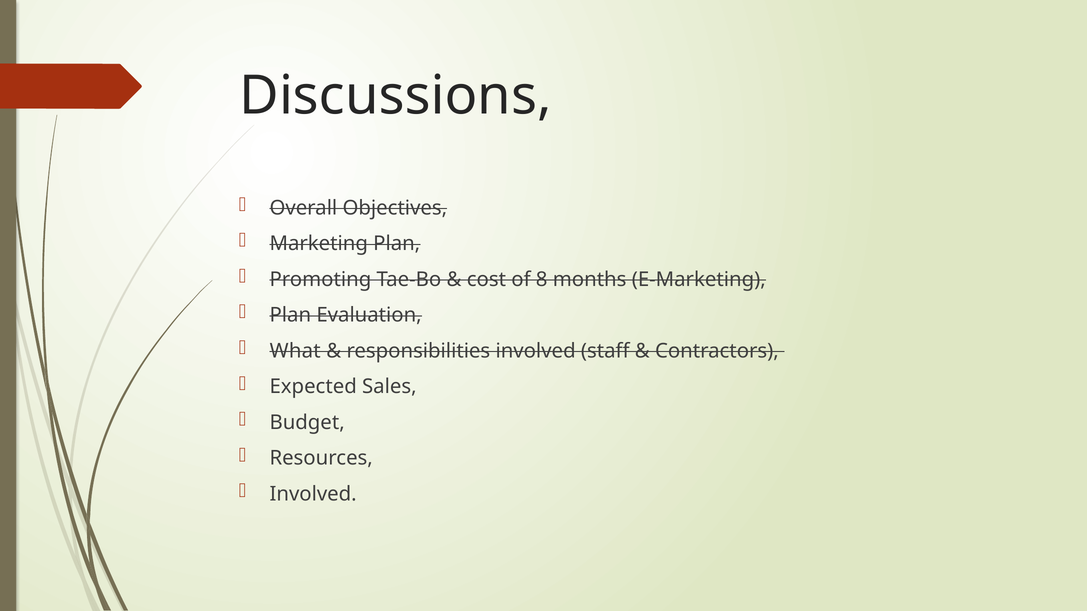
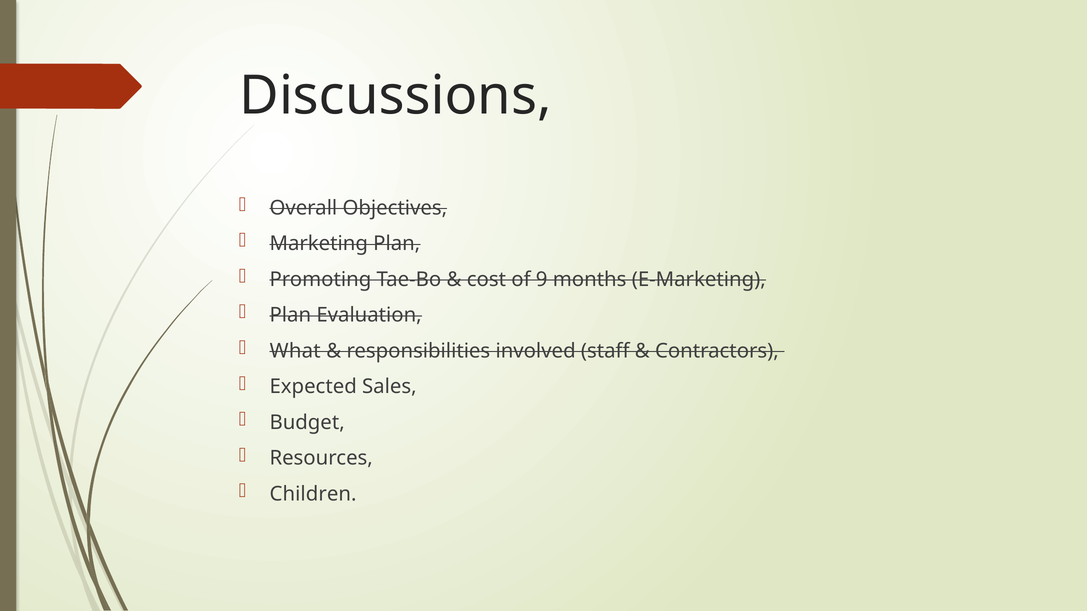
8: 8 -> 9
Involved at (313, 494): Involved -> Children
